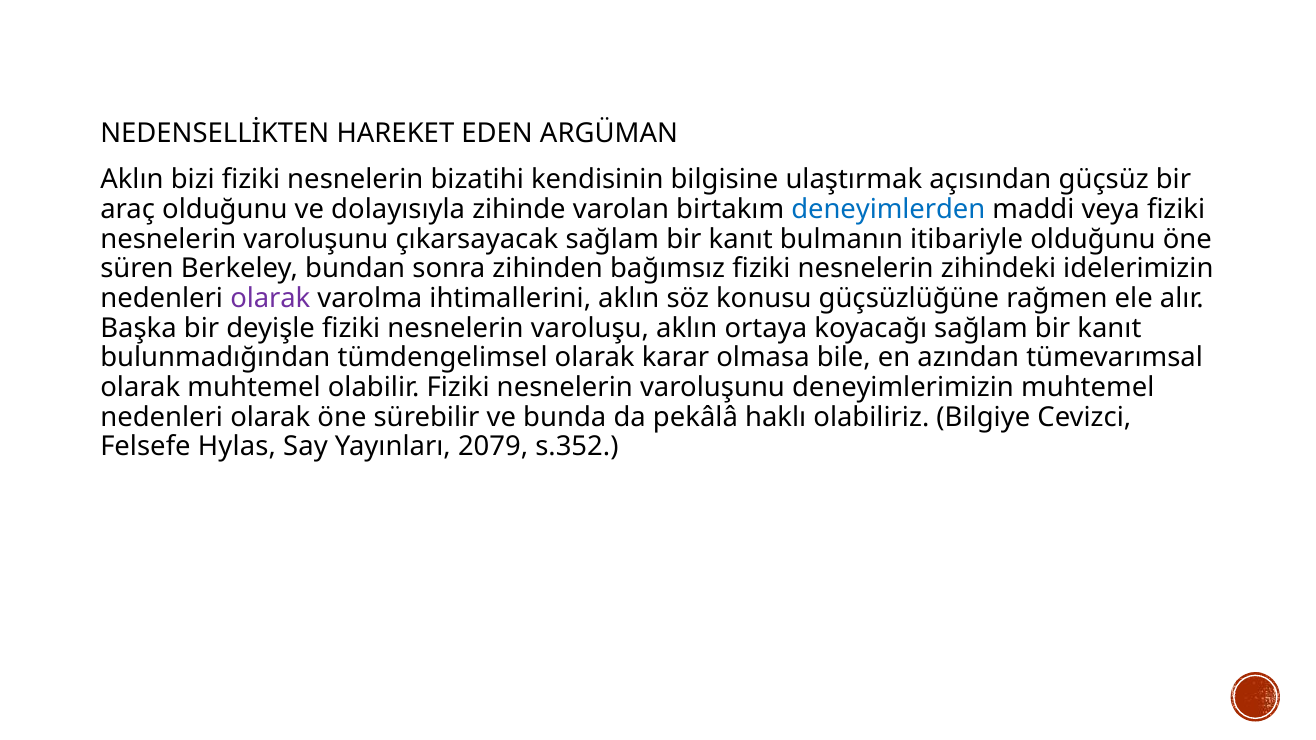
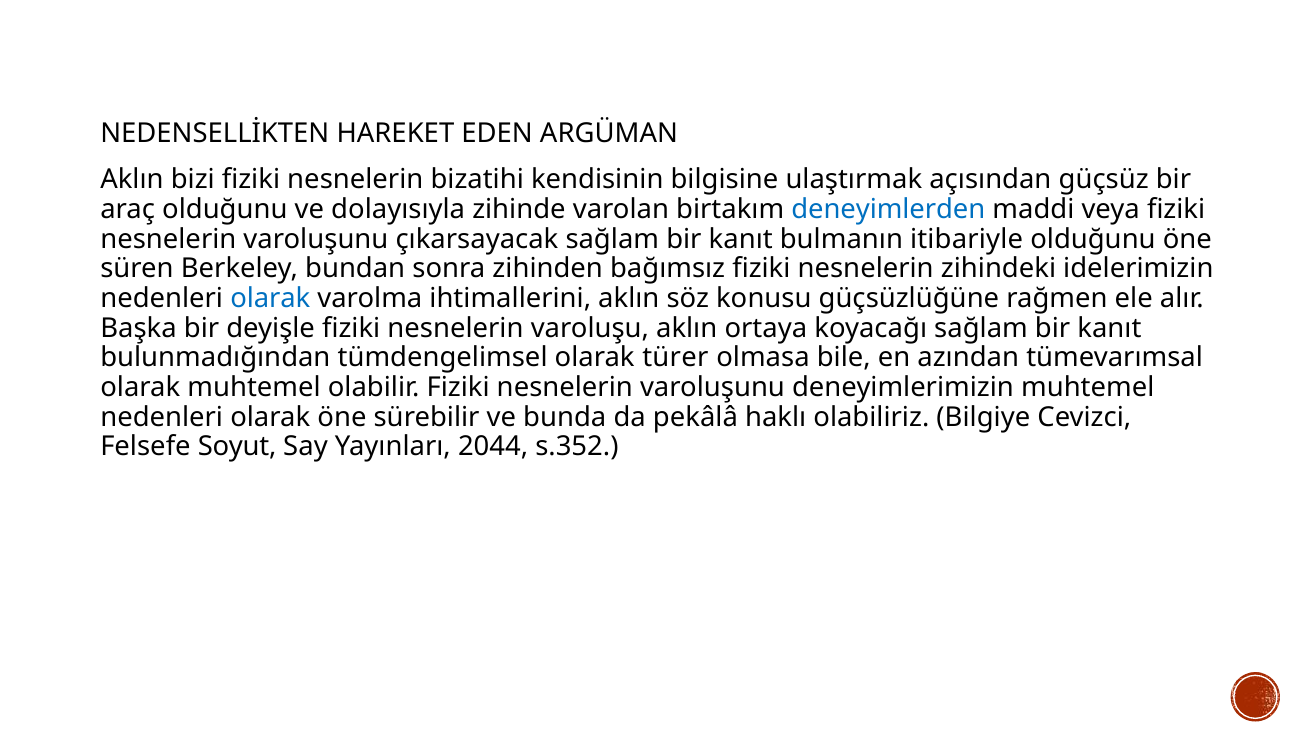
olarak at (270, 299) colour: purple -> blue
karar: karar -> türer
Hylas: Hylas -> Soyut
2079: 2079 -> 2044
